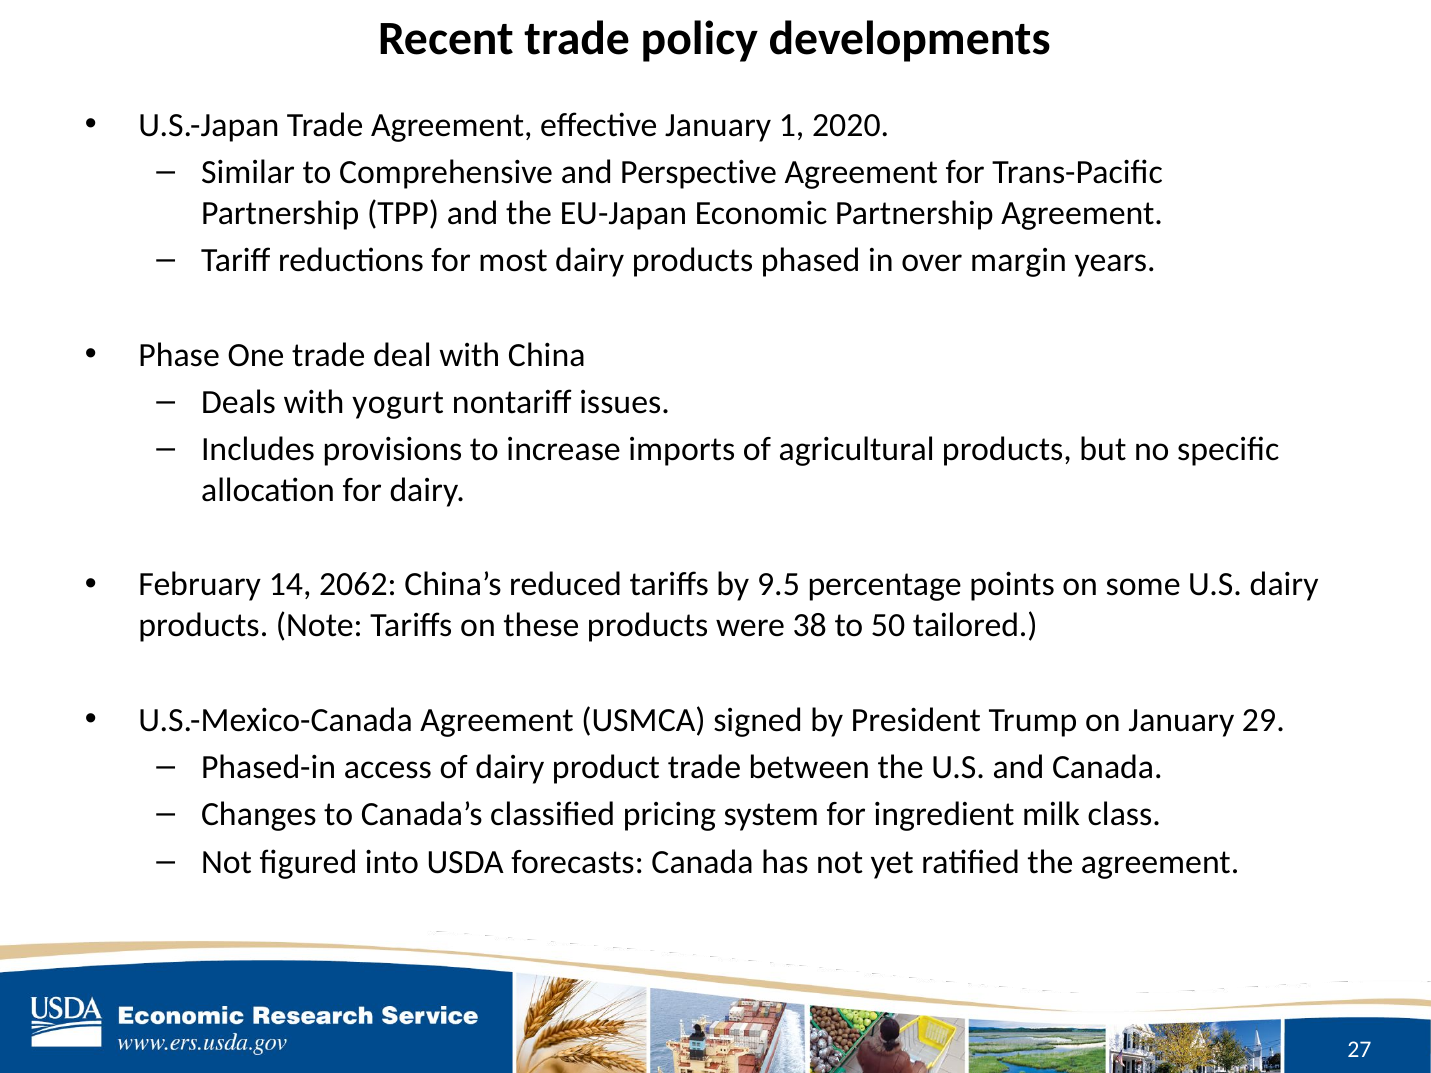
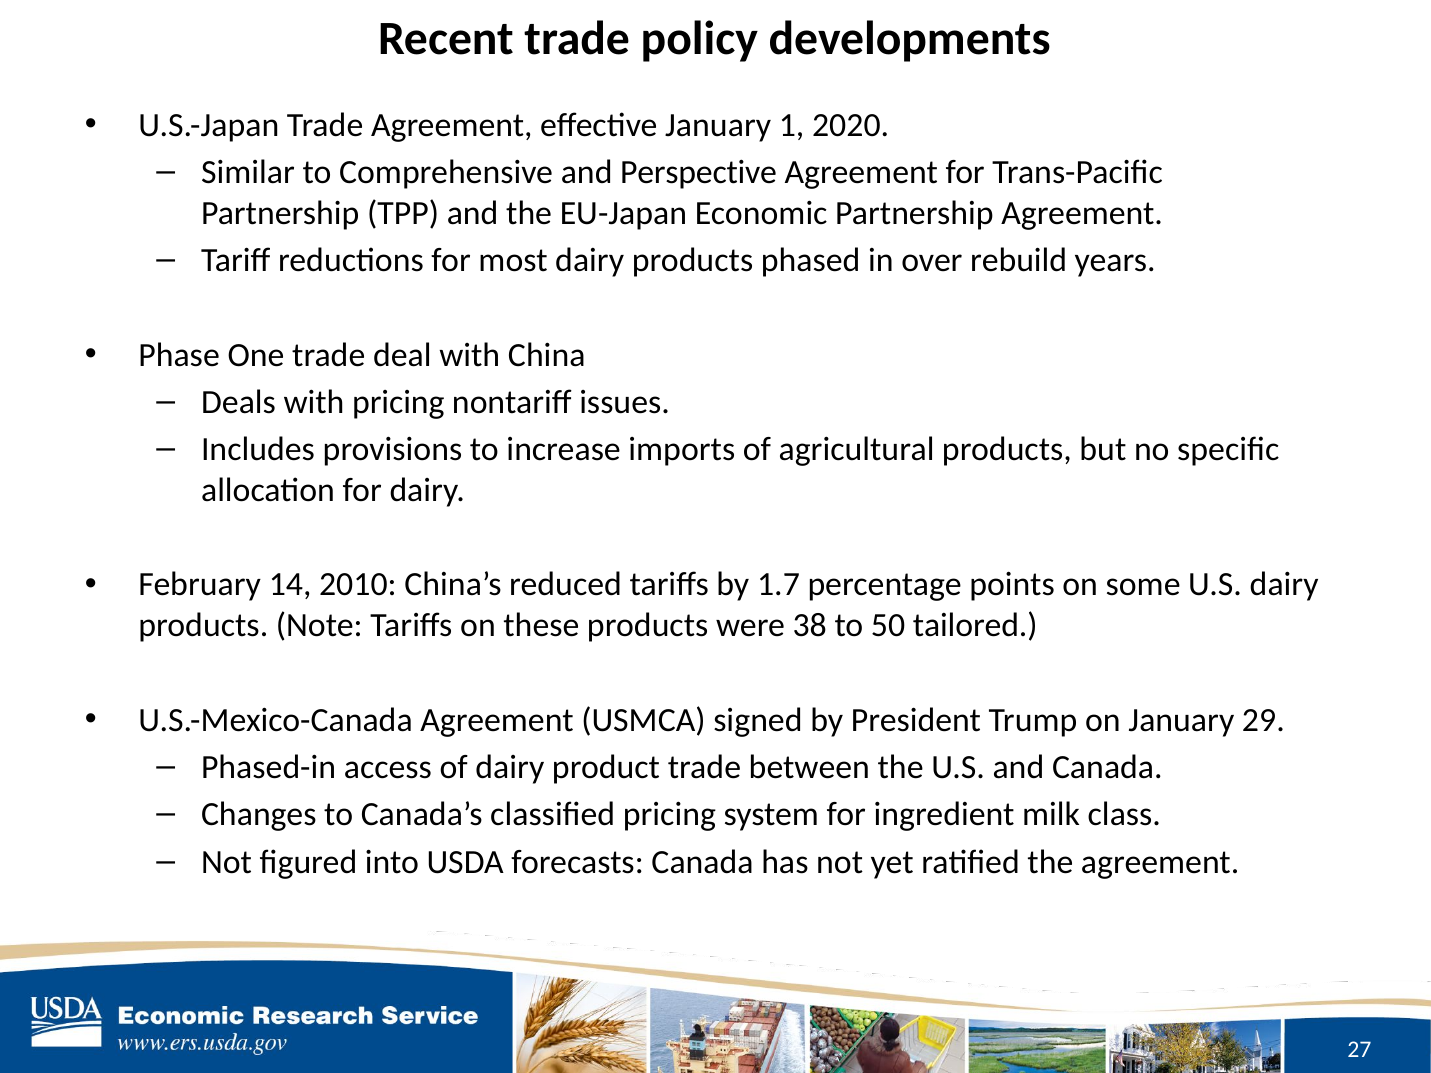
margin: margin -> rebuild
with yogurt: yogurt -> pricing
2062: 2062 -> 2010
9.5: 9.5 -> 1.7
